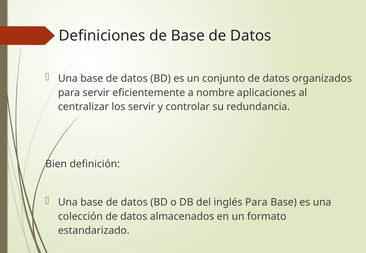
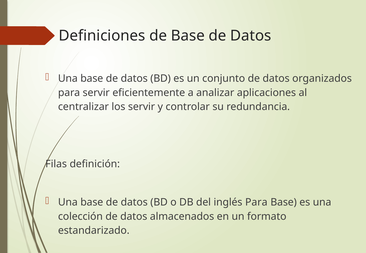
nombre: nombre -> analizar
Bien: Bien -> Filas
